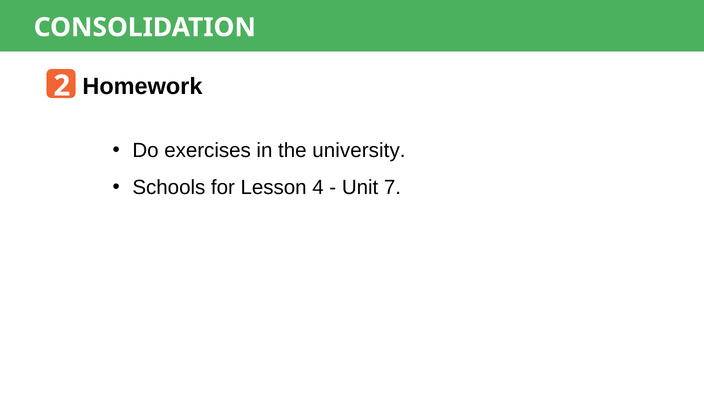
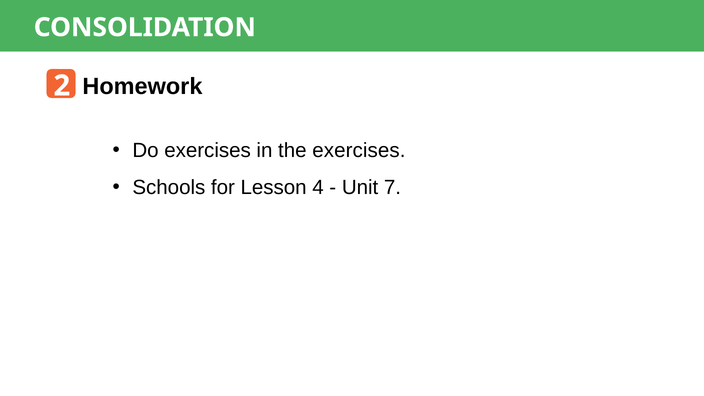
the university: university -> exercises
